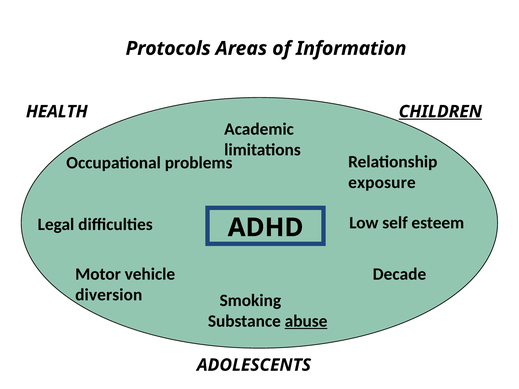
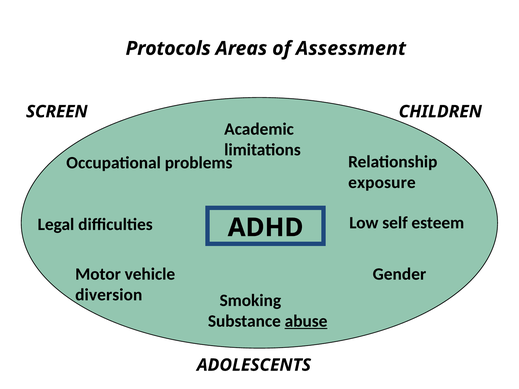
Information: Information -> Assessment
HEALTH: HEALTH -> SCREEN
CHILDREN underline: present -> none
Decade: Decade -> Gender
